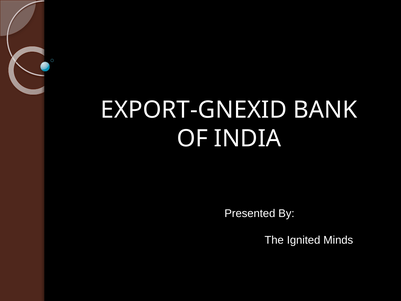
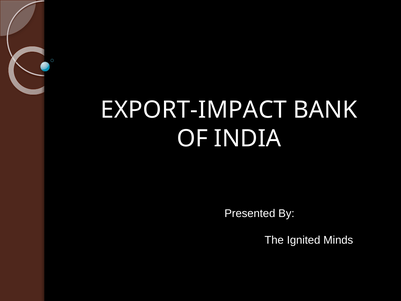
EXPORT-GNEXID: EXPORT-GNEXID -> EXPORT-IMPACT
